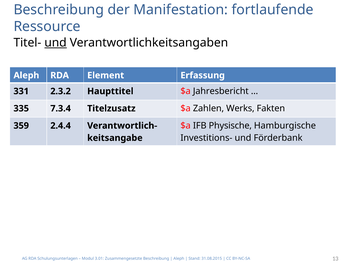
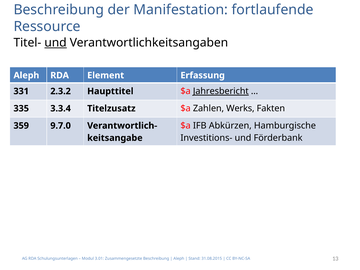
Jahresbericht underline: none -> present
7.3.4: 7.3.4 -> 3.3.4
Physische: Physische -> Abkürzen
2.4.4: 2.4.4 -> 9.7.0
